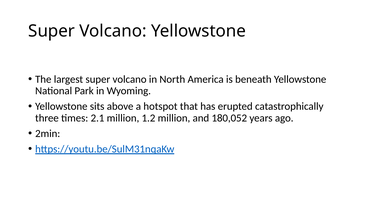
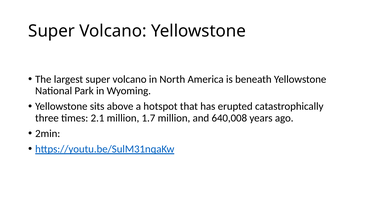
1.2: 1.2 -> 1.7
180,052: 180,052 -> 640,008
